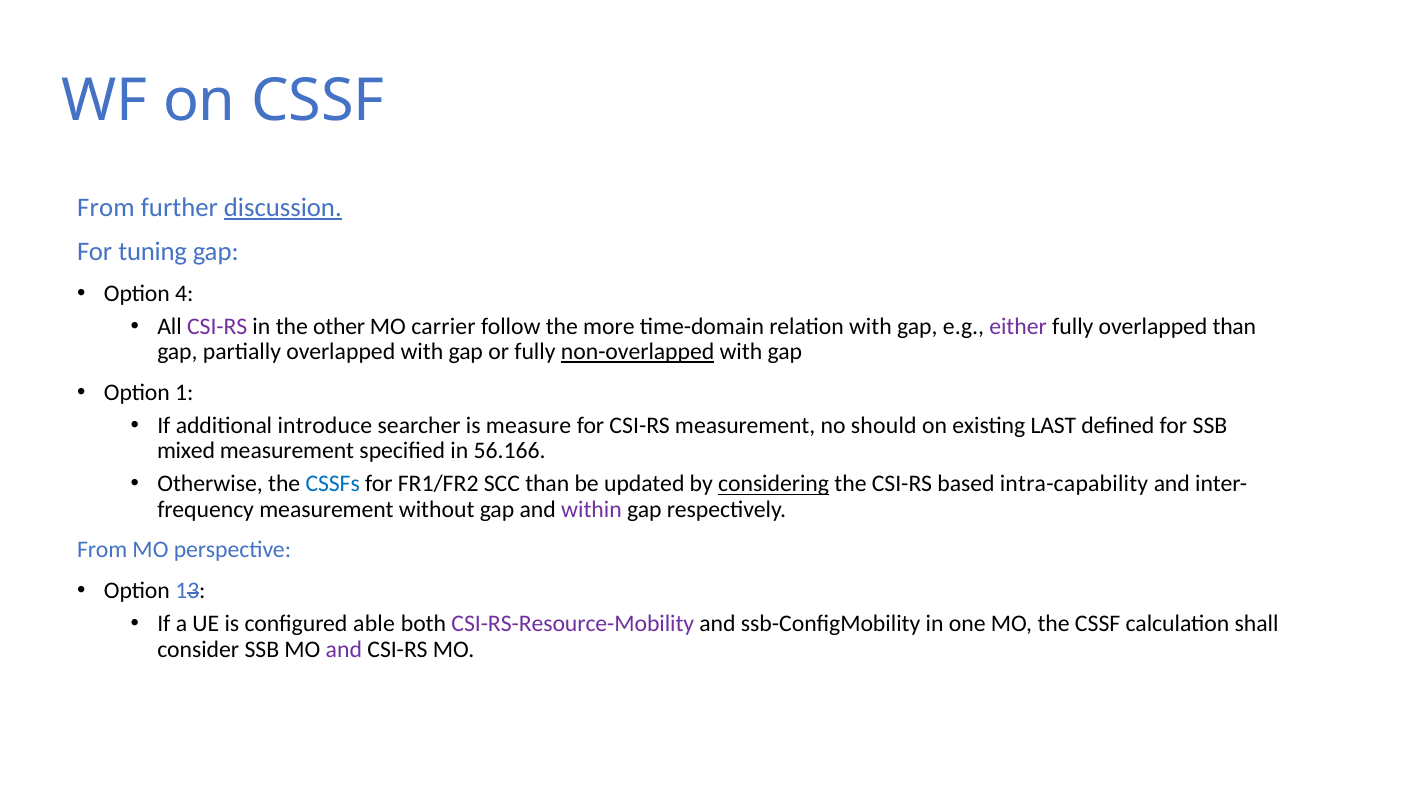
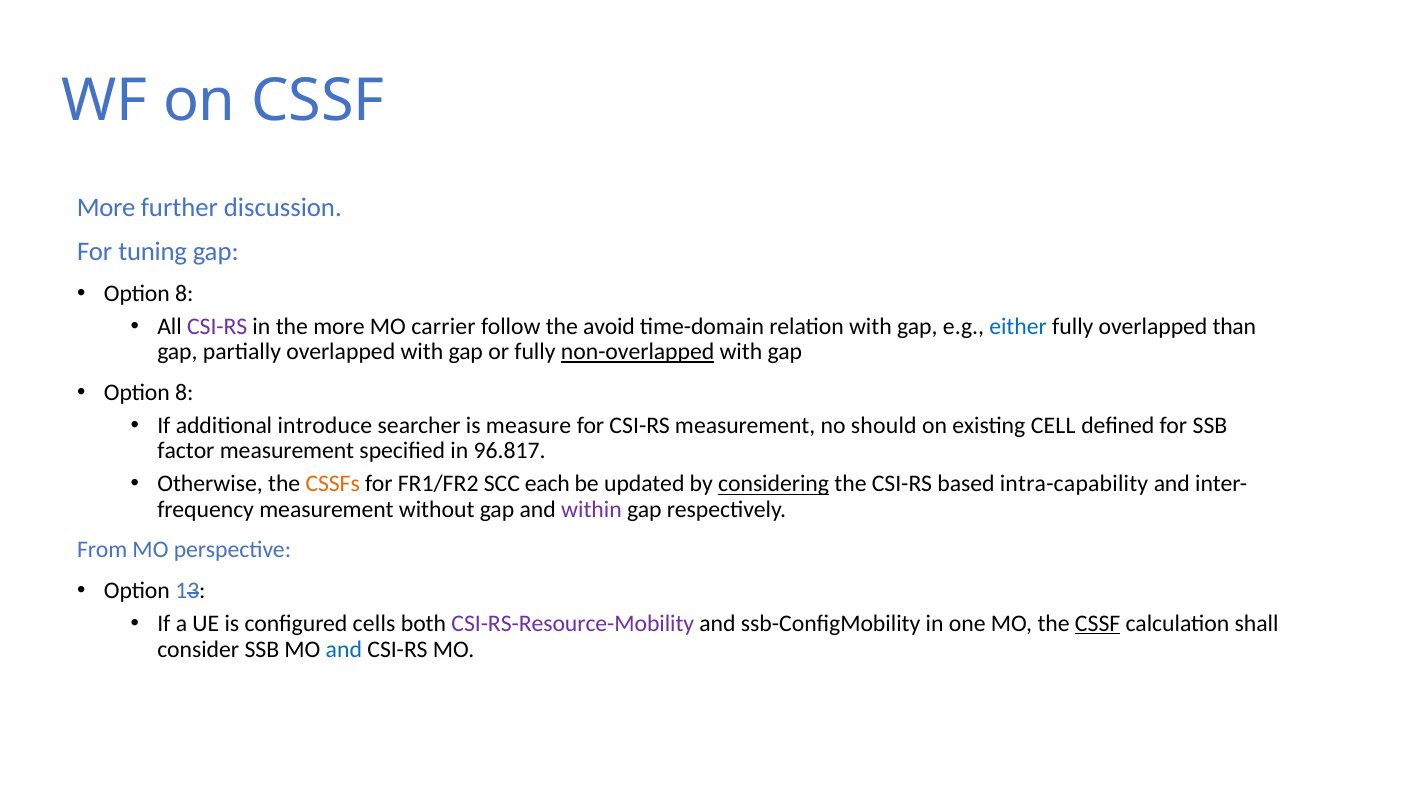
From at (106, 208): From -> More
discussion underline: present -> none
4 at (184, 293): 4 -> 8
the other: other -> more
more: more -> avoid
either colour: purple -> blue
1 at (184, 393): 1 -> 8
LAST: LAST -> CELL
mixed: mixed -> factor
56.166: 56.166 -> 96.817
CSSFs colour: blue -> orange
SCC than: than -> each
able: able -> cells
CSSF at (1098, 624) underline: none -> present
and at (344, 649) colour: purple -> blue
